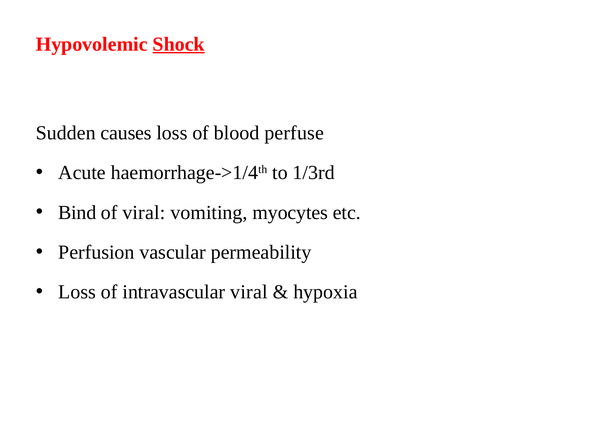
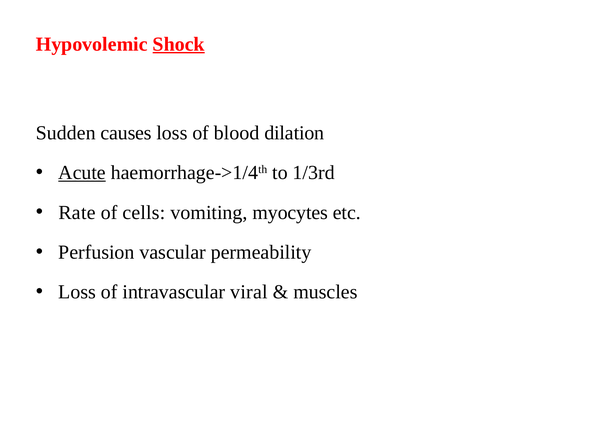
perfuse: perfuse -> dilation
Acute underline: none -> present
Bind: Bind -> Rate
of viral: viral -> cells
hypoxia: hypoxia -> muscles
